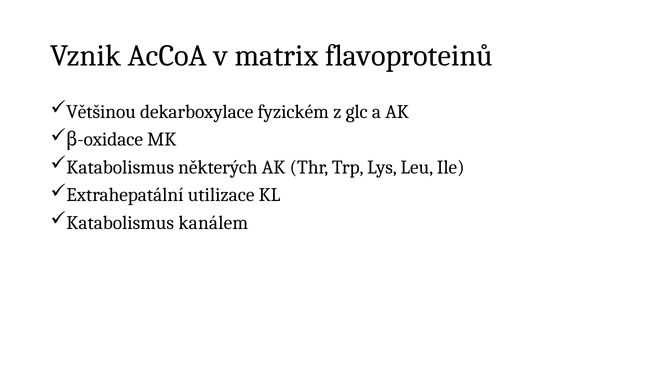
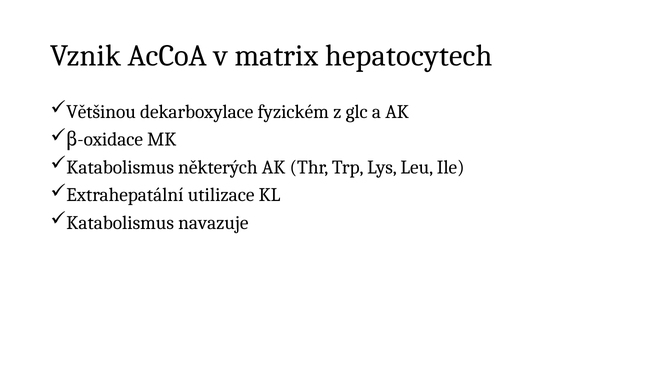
flavoproteinů: flavoproteinů -> hepatocytech
kanálem: kanálem -> navazuje
